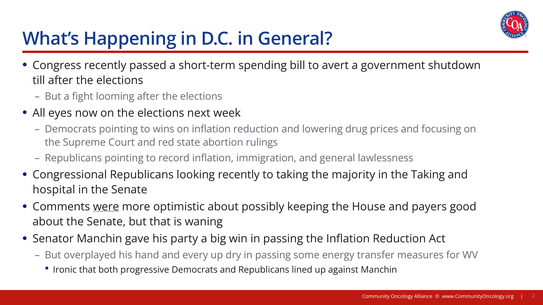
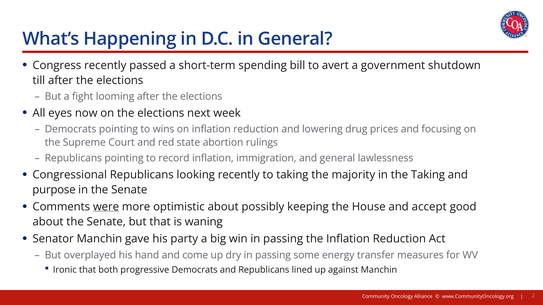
hospital: hospital -> purpose
payers: payers -> accept
every: every -> come
